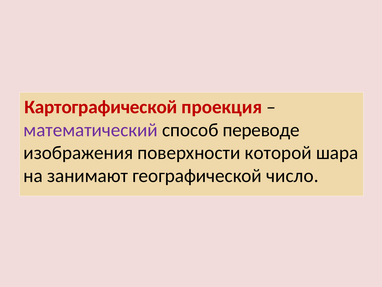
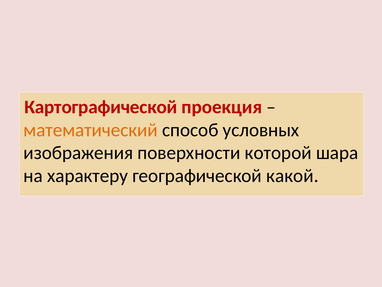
математический colour: purple -> orange
переводе: переводе -> условных
занимают: занимают -> характеру
число: число -> какой
